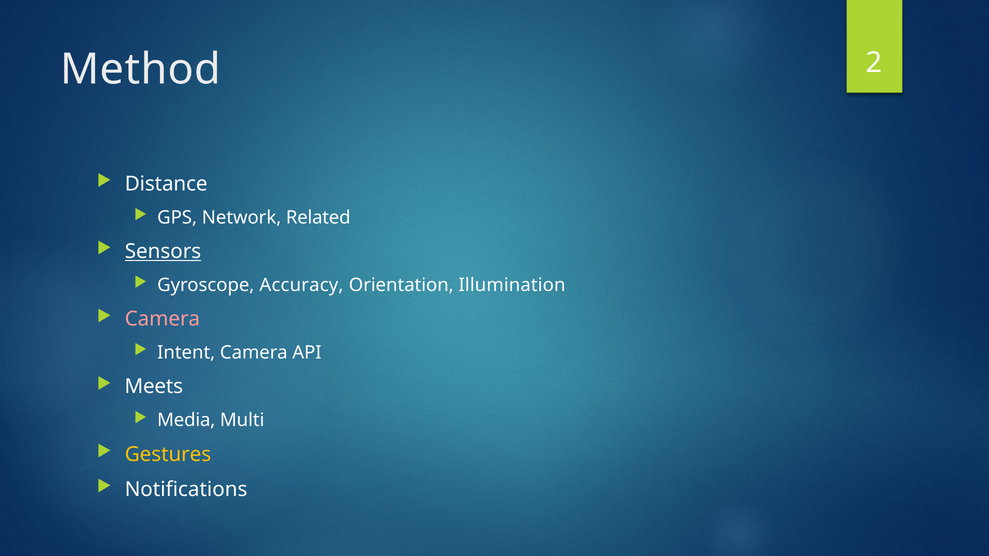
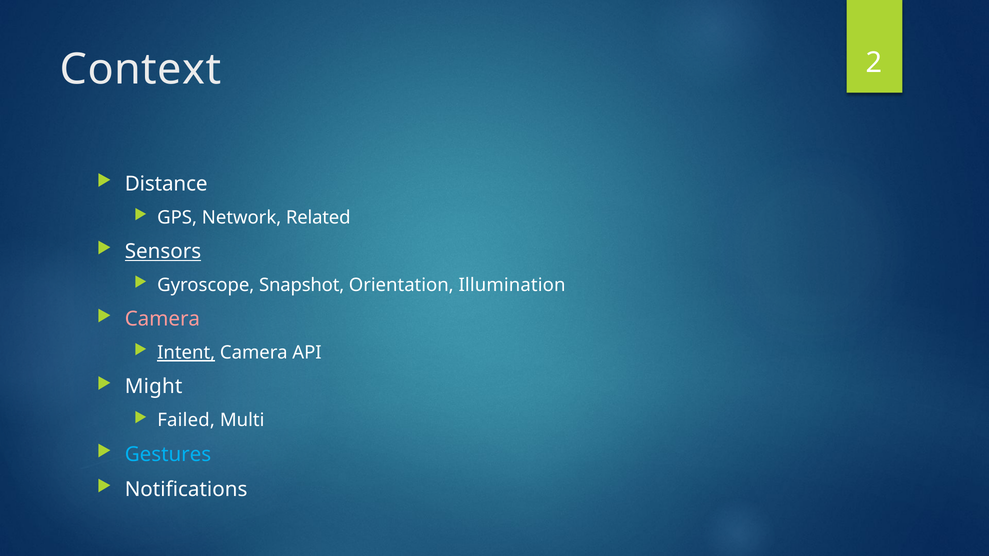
Method: Method -> Context
Accuracy: Accuracy -> Snapshot
Intent underline: none -> present
Meets: Meets -> Might
Media: Media -> Failed
Gestures colour: yellow -> light blue
